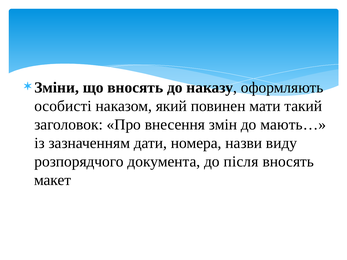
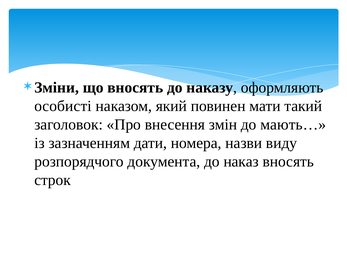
після: після -> наказ
макет: макет -> строк
